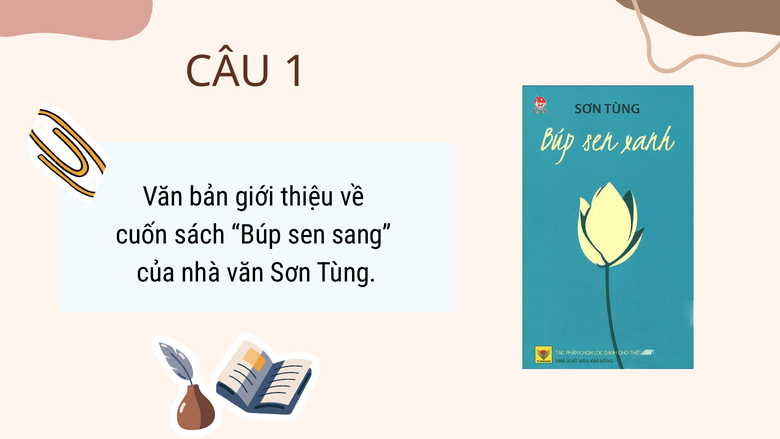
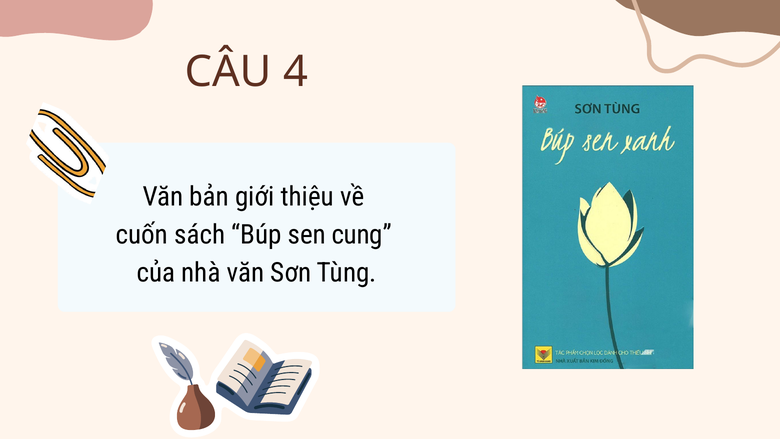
1: 1 -> 4
sang: sang -> cung
